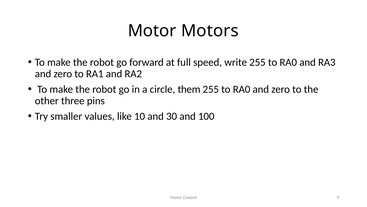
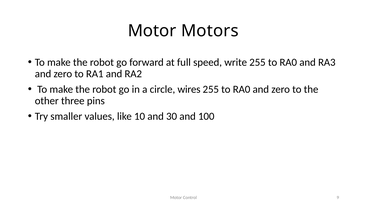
them: them -> wires
